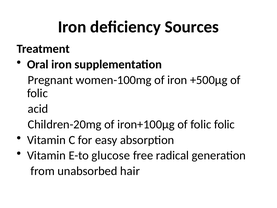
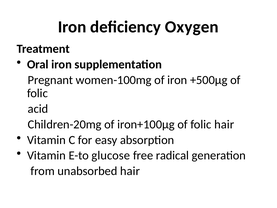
Sources: Sources -> Oxygen
folic folic: folic -> hair
